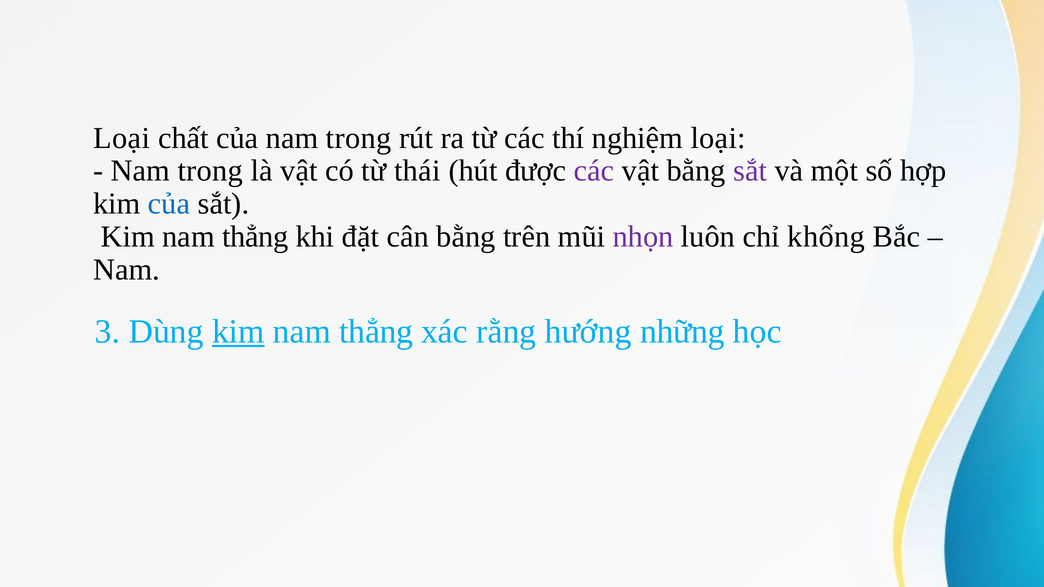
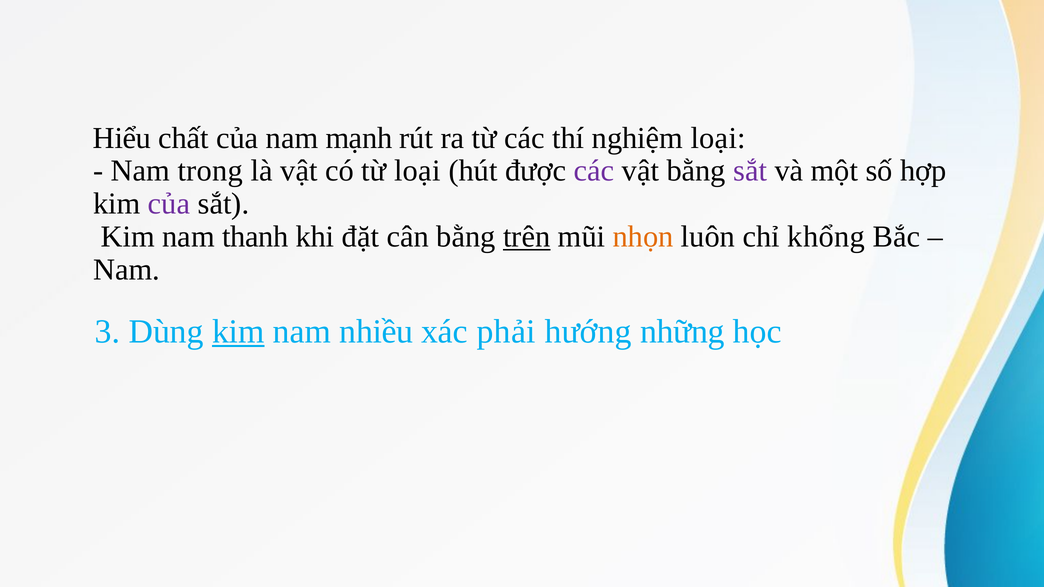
Loại at (122, 138): Loại -> Hiểu
của nam trong: trong -> mạnh
từ thái: thái -> loại
của at (169, 204) colour: blue -> purple
thẳng at (255, 237): thẳng -> thanh
trên underline: none -> present
nhọn colour: purple -> orange
thẳng at (376, 332): thẳng -> nhiều
rằng: rằng -> phải
